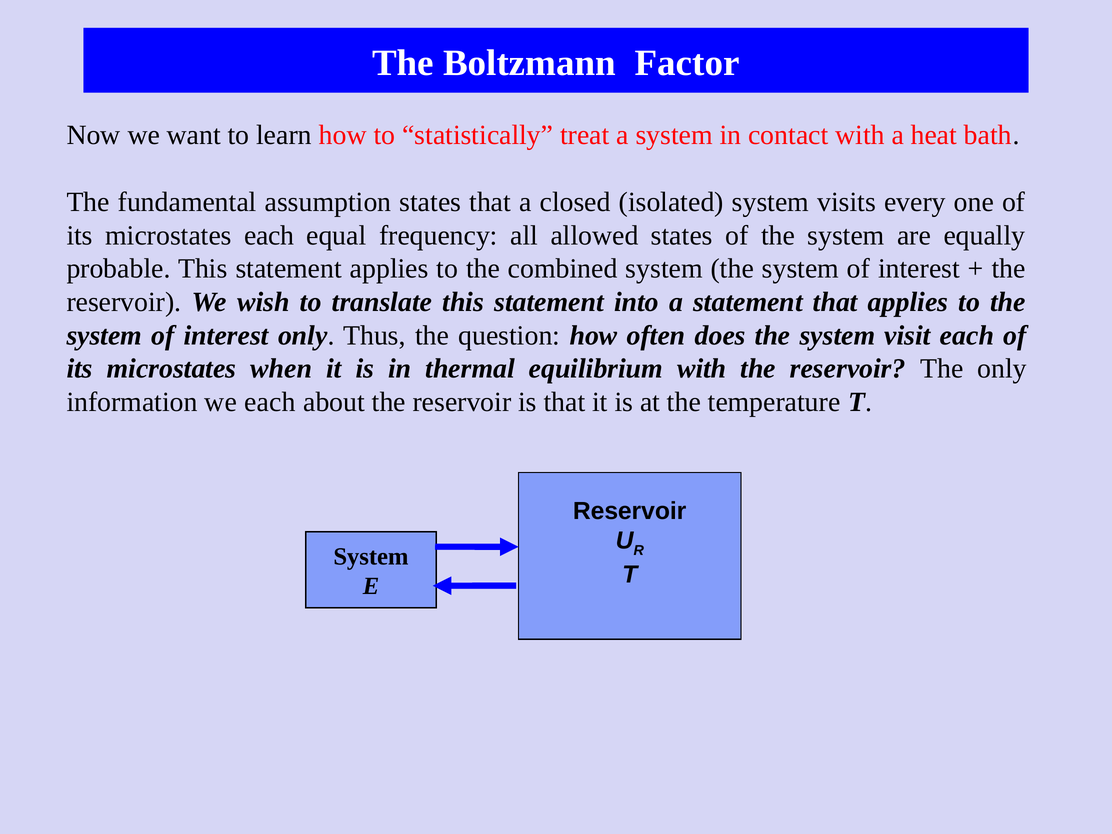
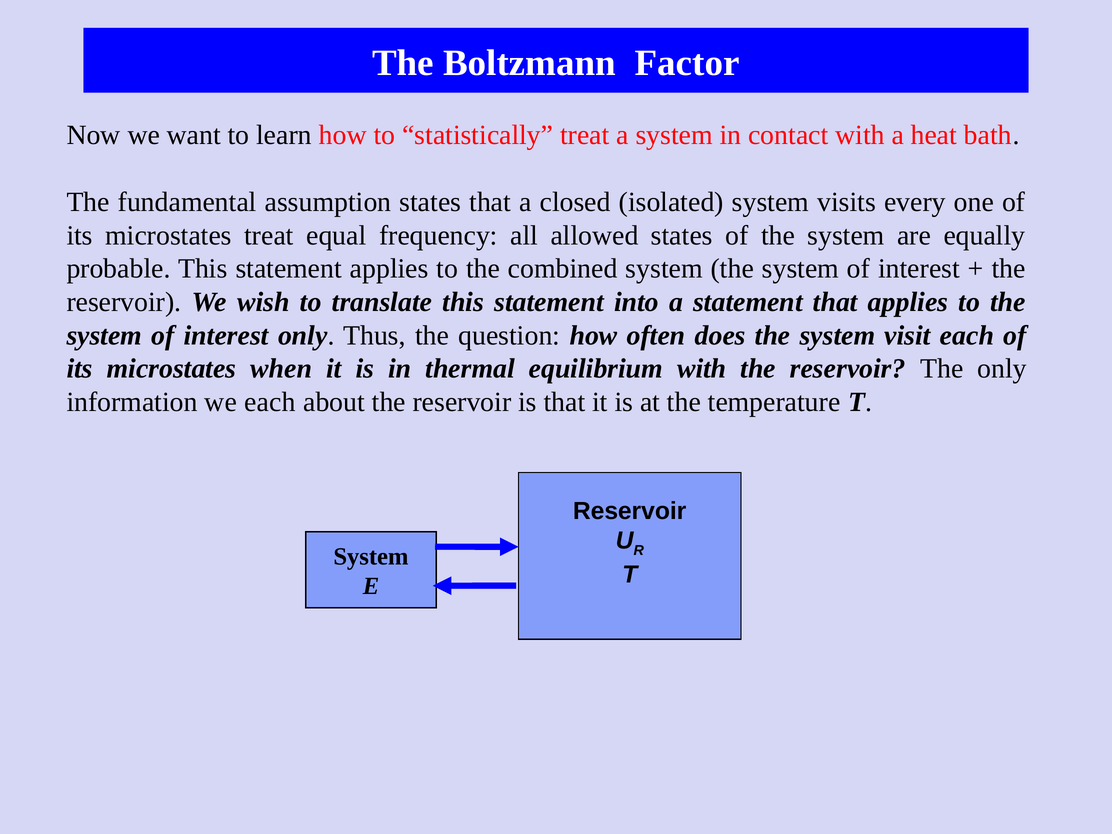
microstates each: each -> treat
